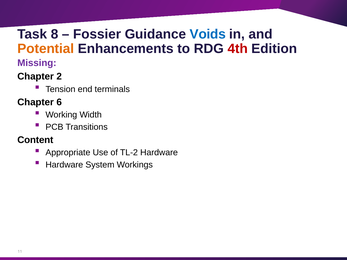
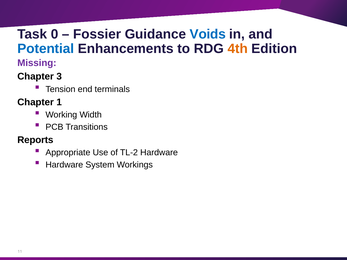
8: 8 -> 0
Potential colour: orange -> blue
4th colour: red -> orange
2: 2 -> 3
6: 6 -> 1
Content: Content -> Reports
